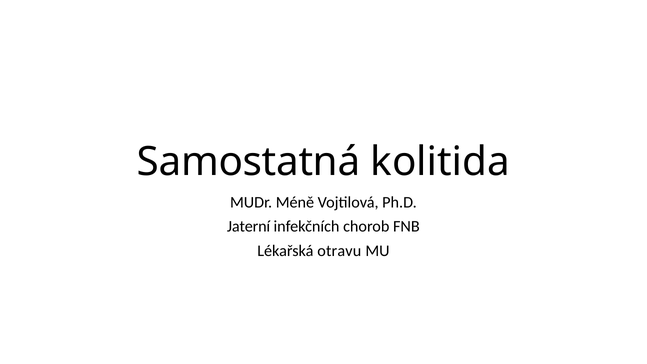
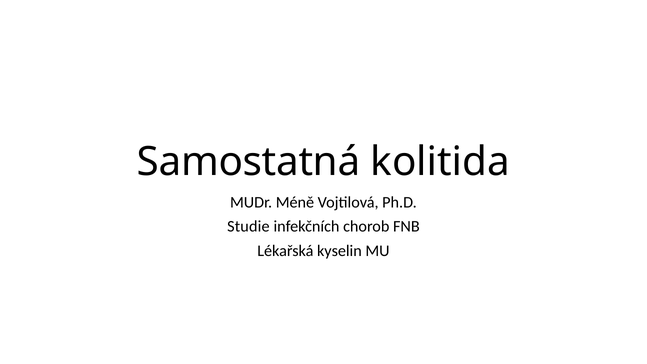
Jaterní: Jaterní -> Studie
otravu: otravu -> kyselin
